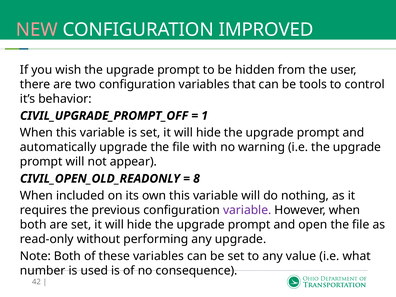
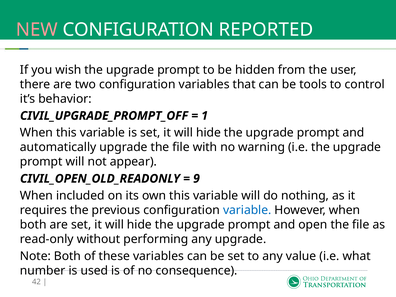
IMPROVED: IMPROVED -> REPORTED
8: 8 -> 9
variable at (247, 210) colour: purple -> blue
